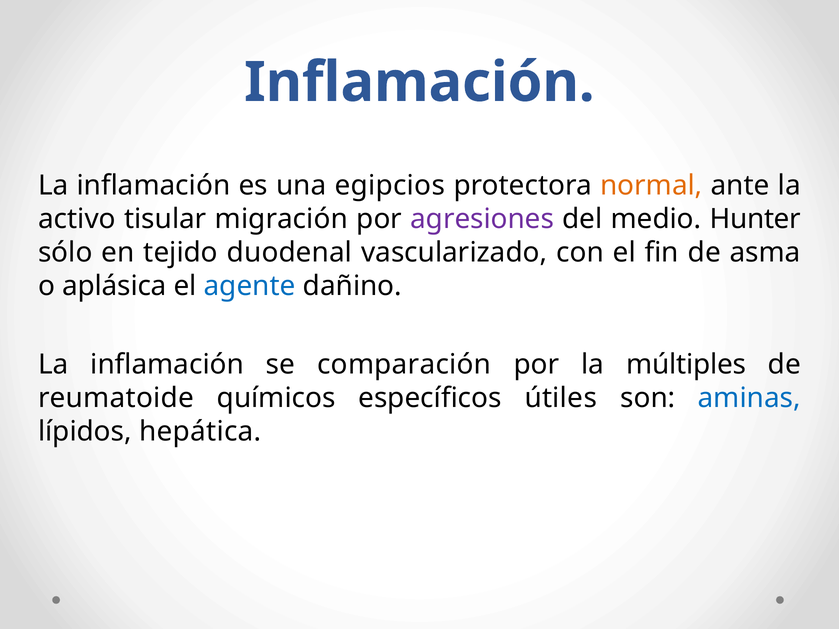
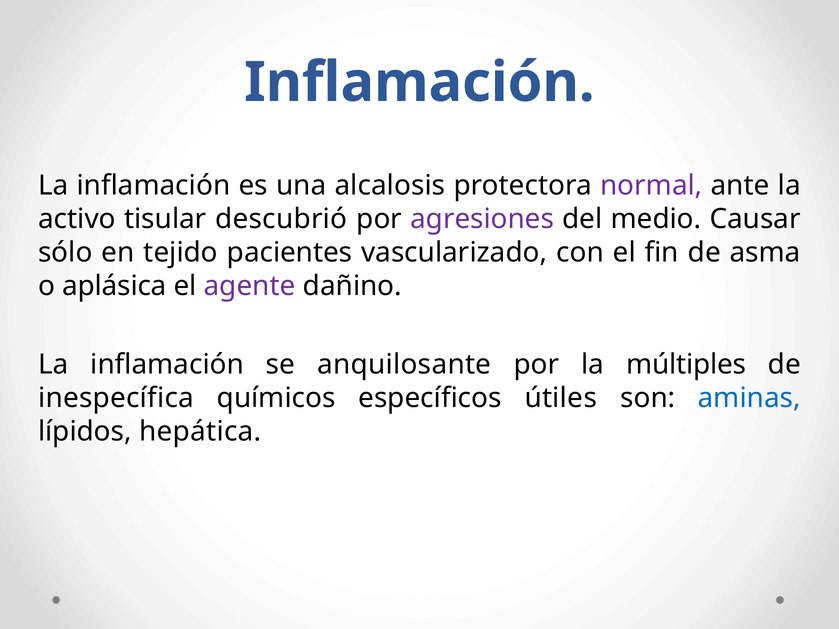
egipcios: egipcios -> alcalosis
normal colour: orange -> purple
migración: migración -> descubrió
Hunter: Hunter -> Causar
duodenal: duodenal -> pacientes
agente colour: blue -> purple
comparación: comparación -> anquilosante
reumatoide: reumatoide -> inespecífica
